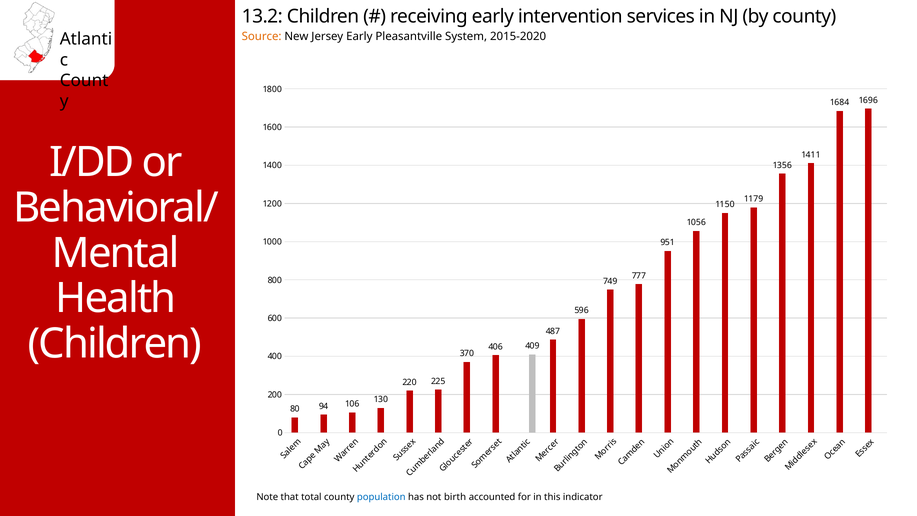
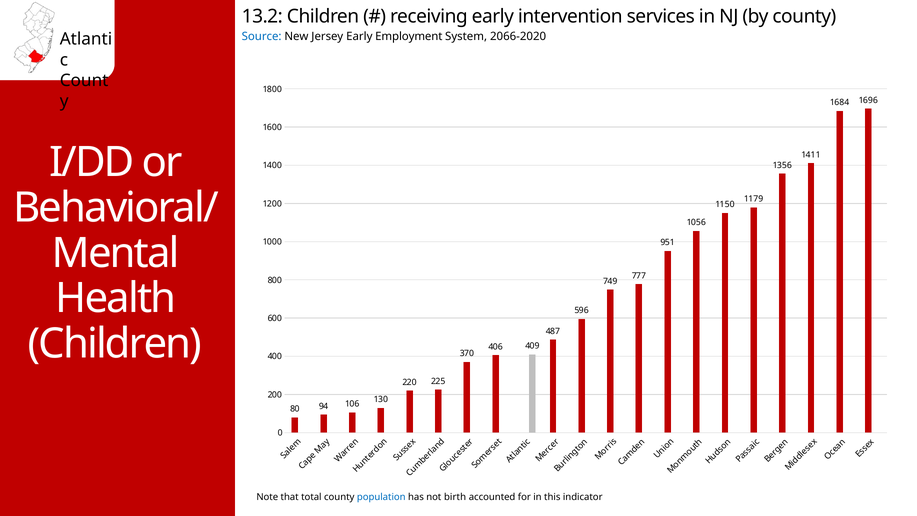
Source colour: orange -> blue
Pleasantville: Pleasantville -> Employment
2015-2020: 2015-2020 -> 2066-2020
